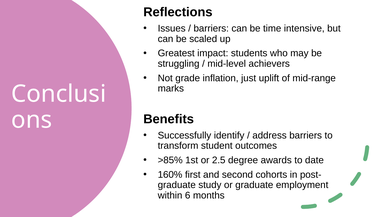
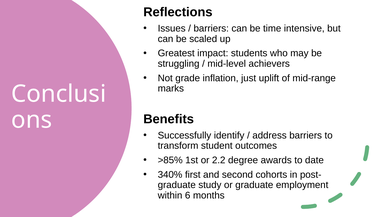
2.5: 2.5 -> 2.2
160%: 160% -> 340%
